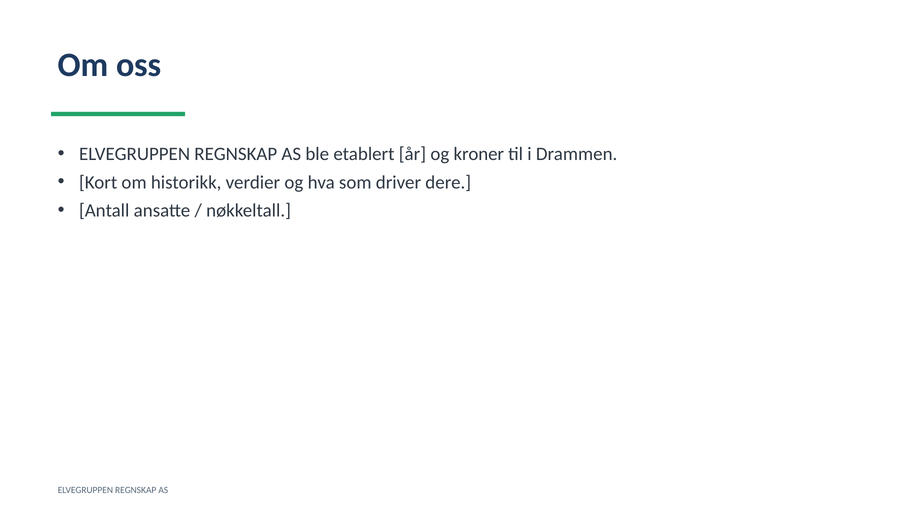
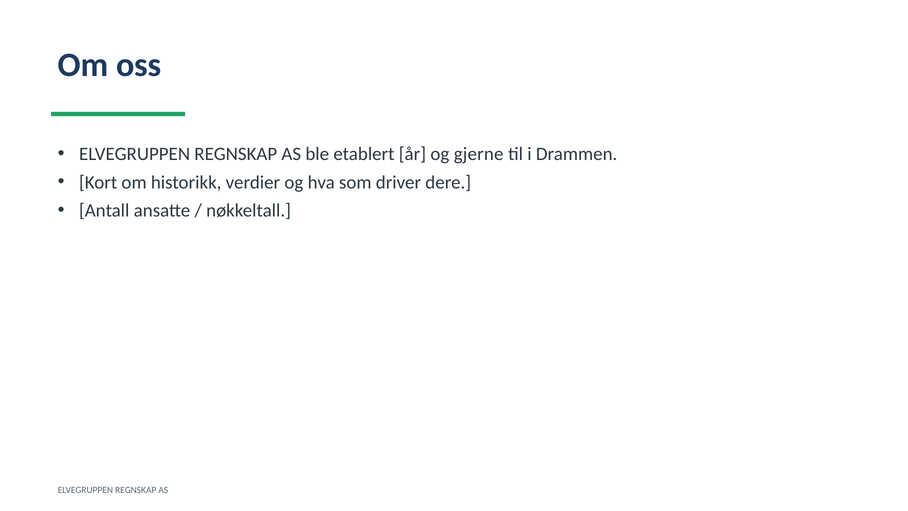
kroner: kroner -> gjerne
